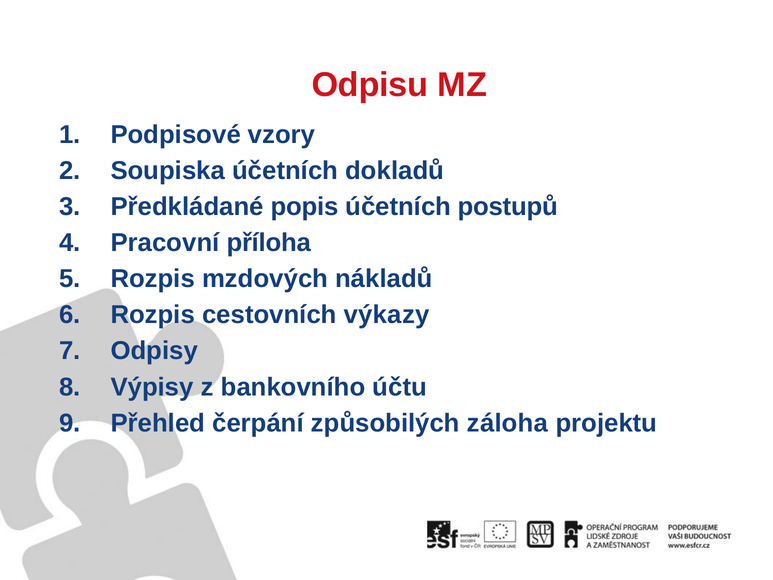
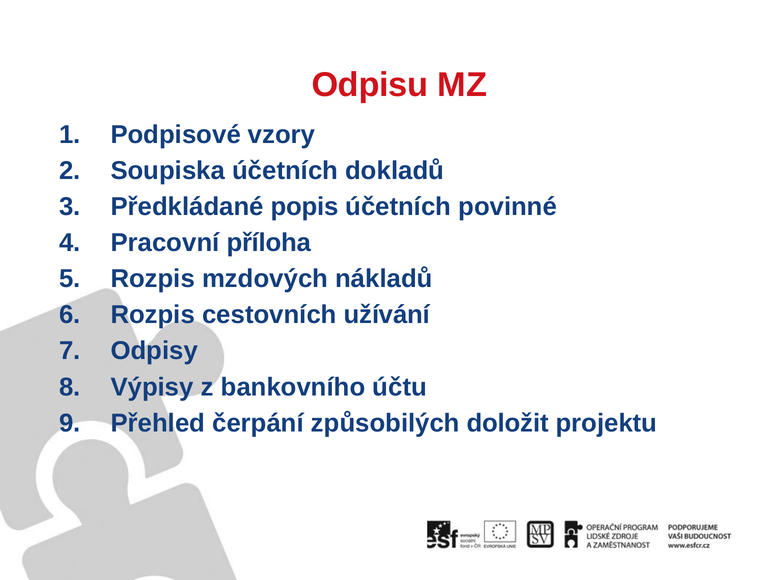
postupů: postupů -> povinné
výkazy: výkazy -> užívání
záloha: záloha -> doložit
